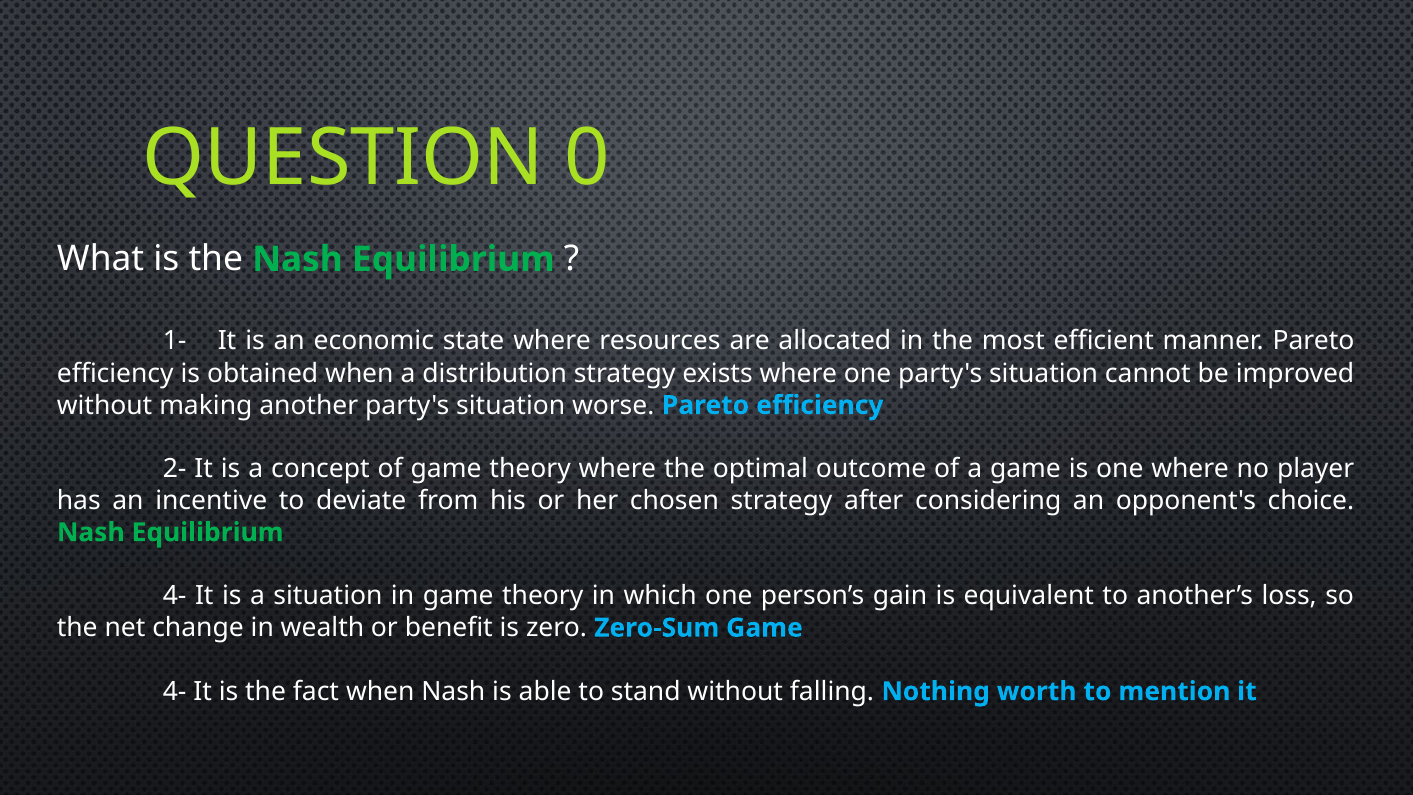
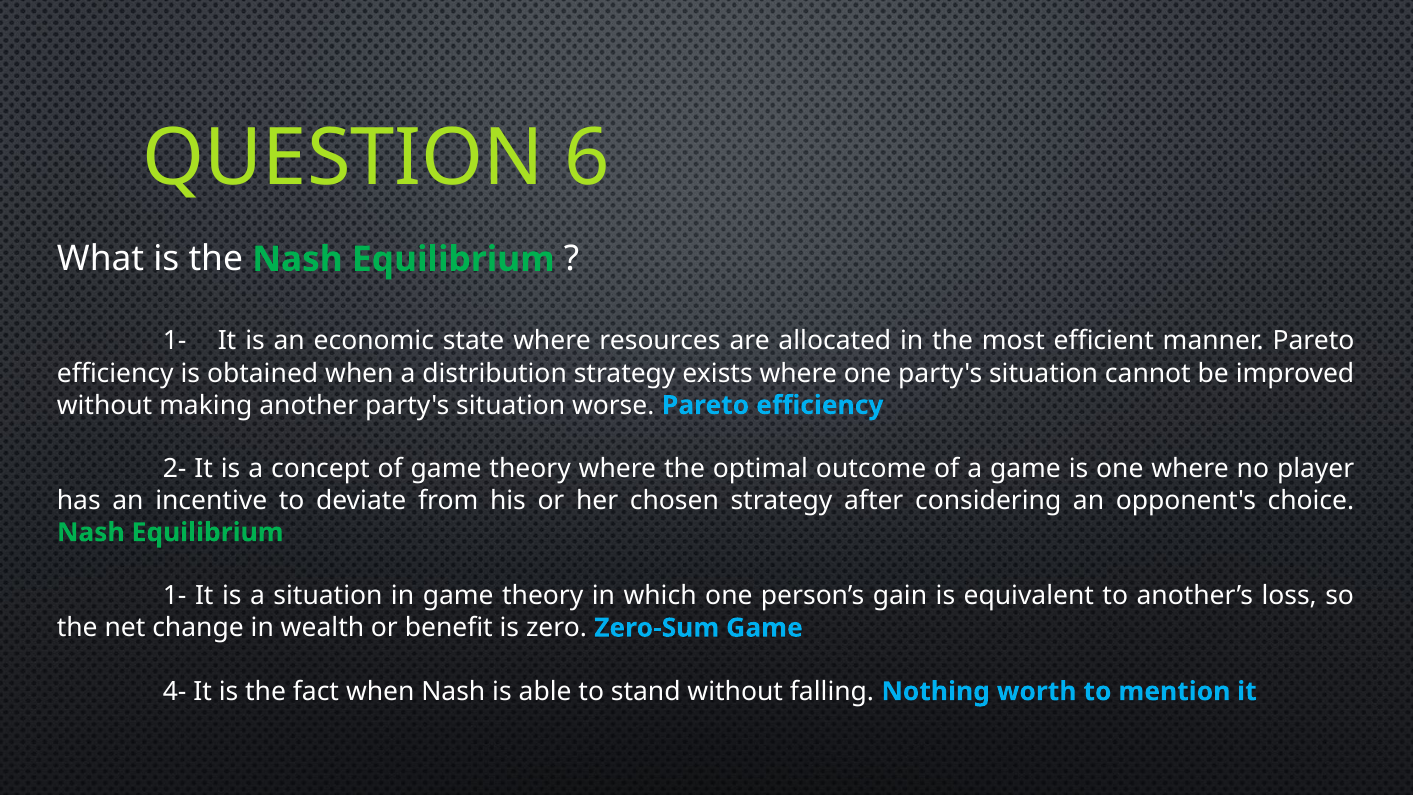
0: 0 -> 6
4- at (175, 596): 4- -> 1-
